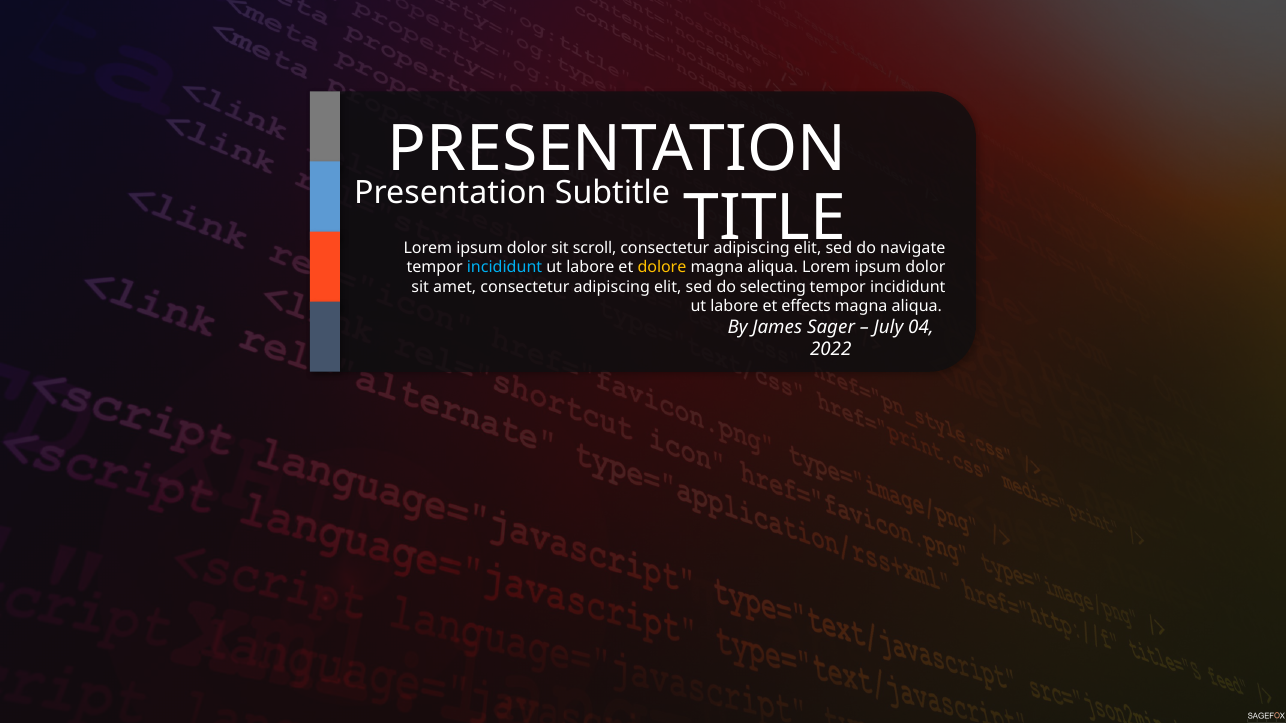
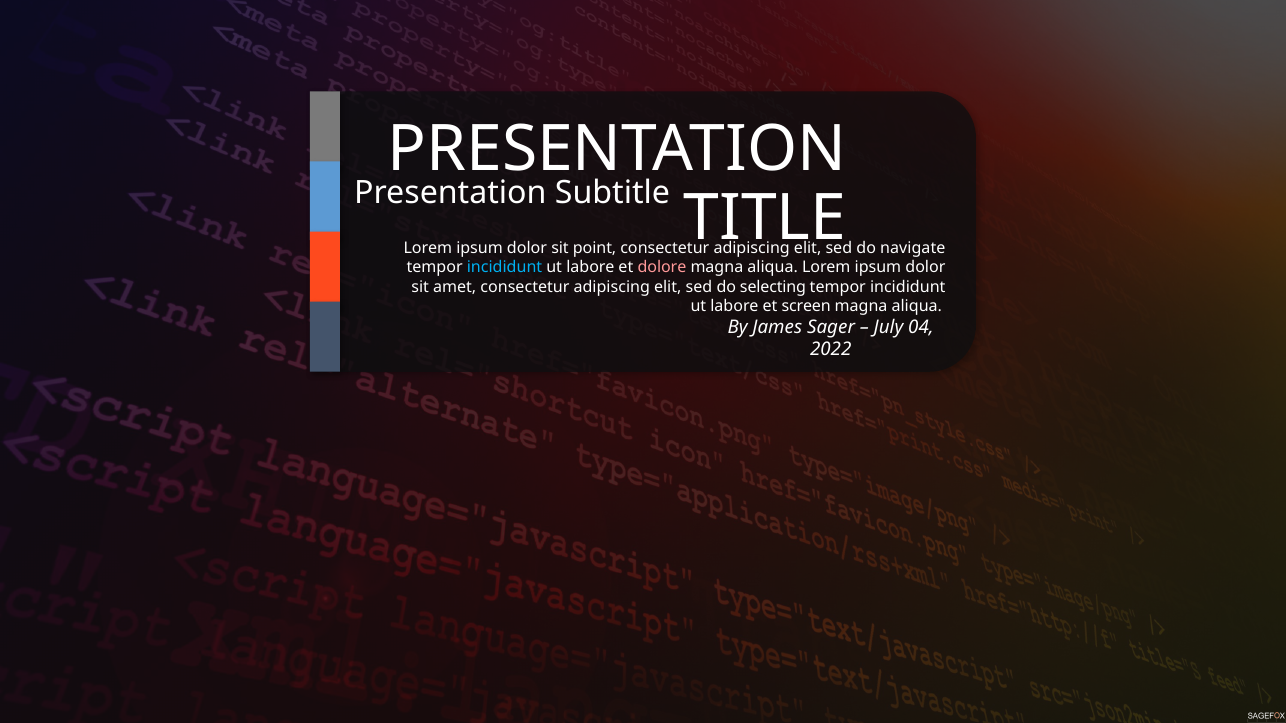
scroll: scroll -> point
dolore colour: yellow -> pink
effects: effects -> screen
